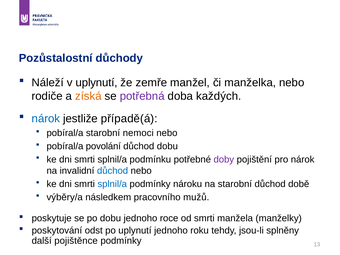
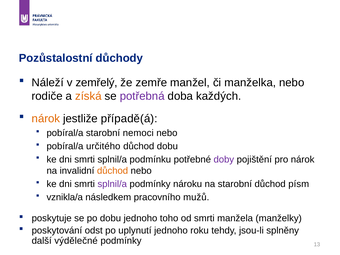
v uplynutí: uplynutí -> zemřelý
nárok at (46, 119) colour: blue -> orange
povolání: povolání -> určitého
důchod at (113, 171) colour: blue -> orange
splnil/a at (112, 184) colour: blue -> purple
době: době -> písm
výběry/a: výběry/a -> vznikla/a
roce: roce -> toho
pojištěnce: pojištěnce -> výdělečné
